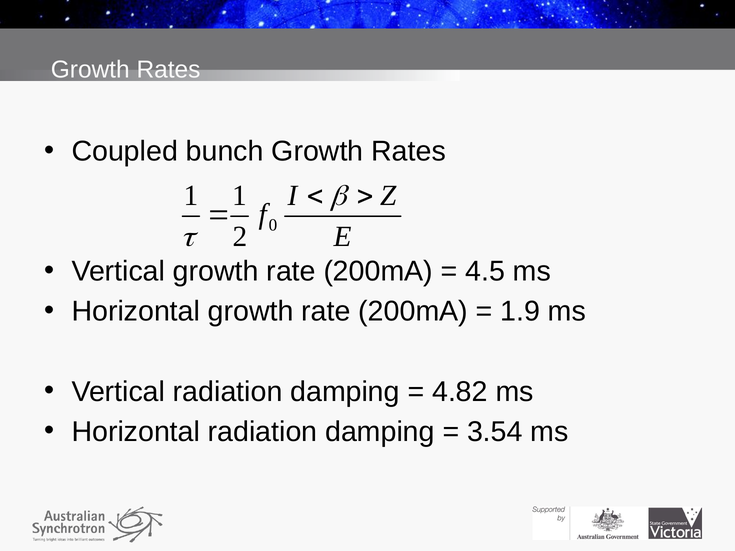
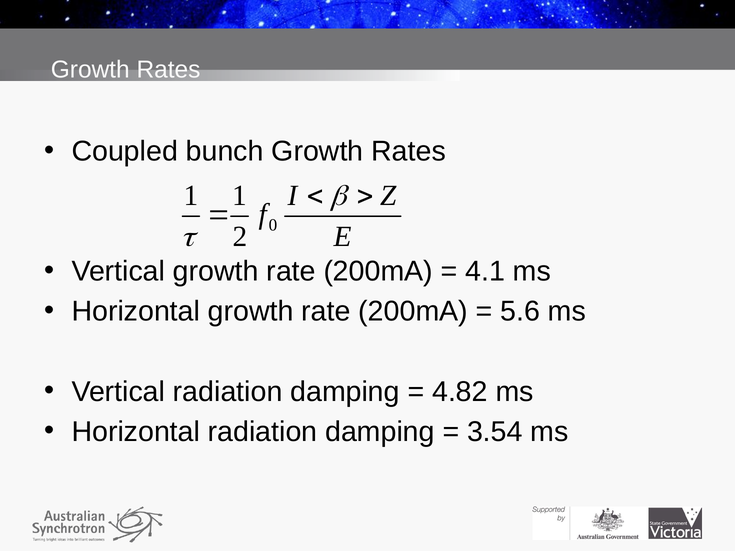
4.5: 4.5 -> 4.1
1.9: 1.9 -> 5.6
